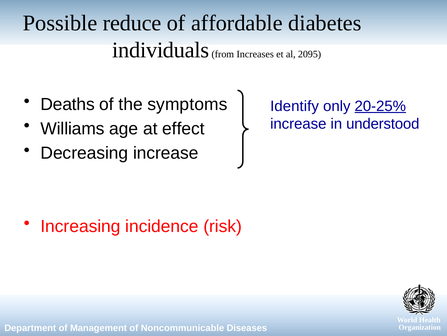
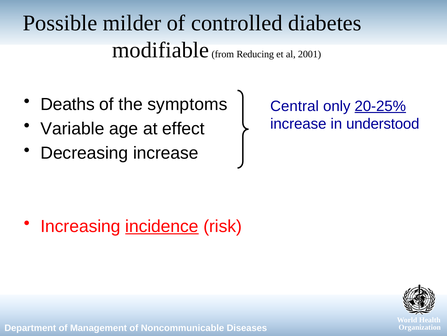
reduce: reduce -> milder
affordable: affordable -> controlled
individuals: individuals -> modifiable
Increases: Increases -> Reducing
2095: 2095 -> 2001
Identify: Identify -> Central
Williams: Williams -> Variable
incidence underline: none -> present
